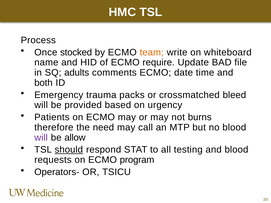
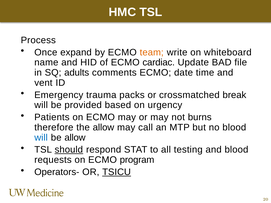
stocked: stocked -> expand
require: require -> cardiac
both: both -> vent
bleed: bleed -> break
the need: need -> allow
will at (41, 138) colour: purple -> blue
TSICU underline: none -> present
